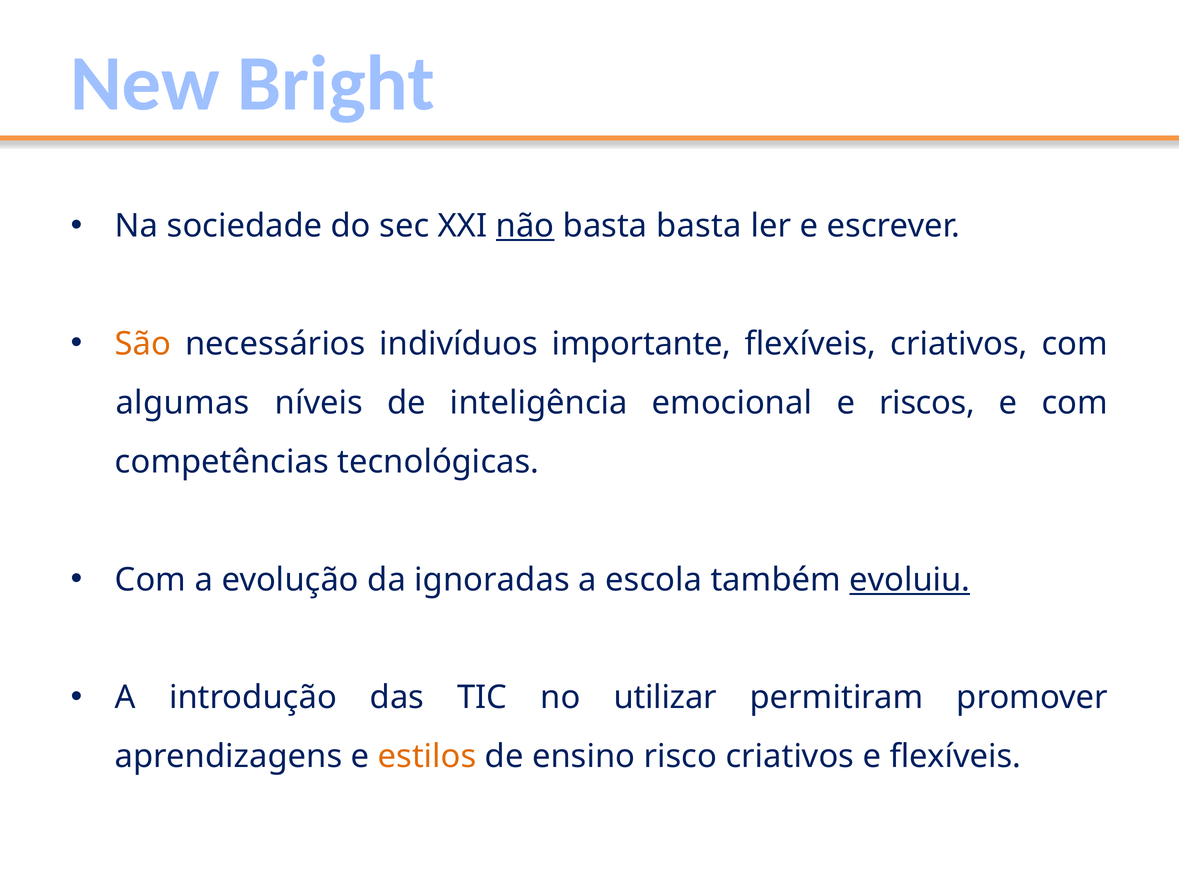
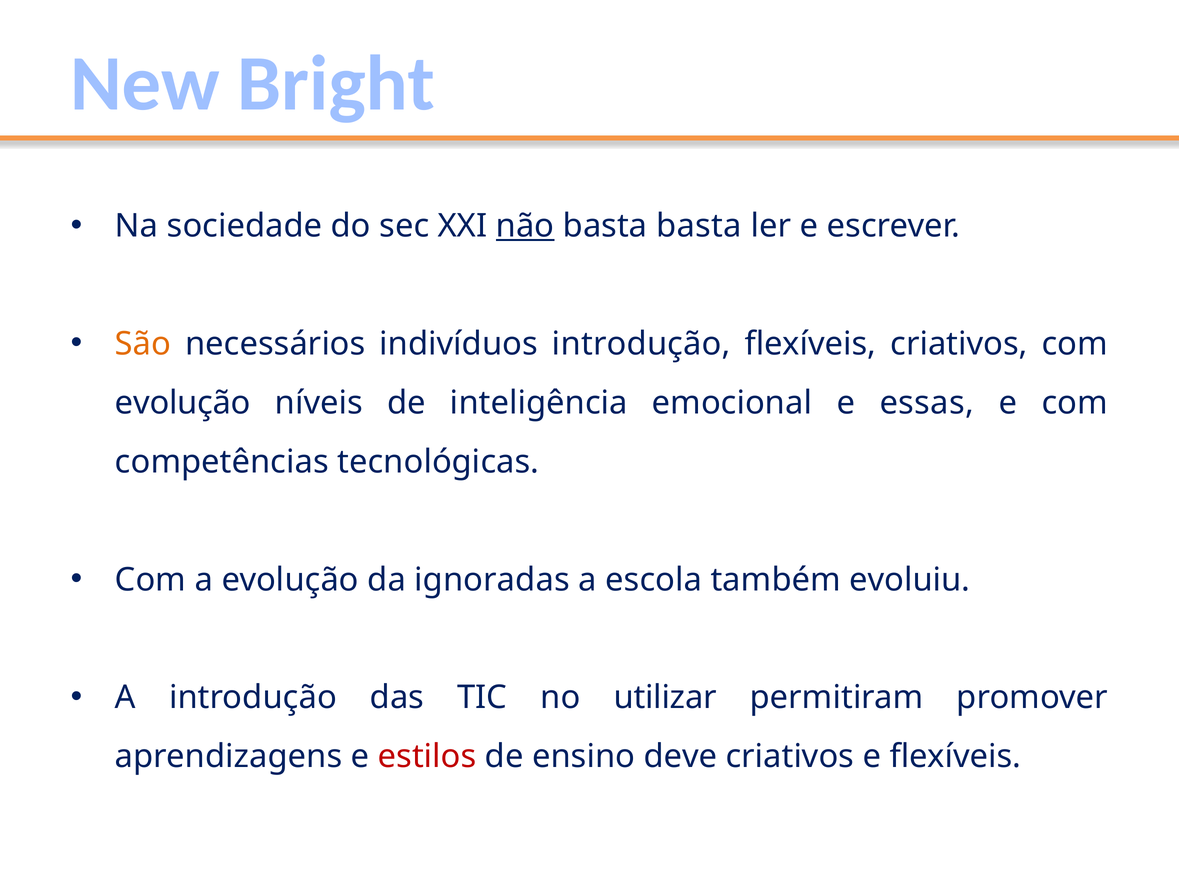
indivíduos importante: importante -> introdução
algumas at (183, 403): algumas -> evolução
riscos: riscos -> essas
evoluiu underline: present -> none
estilos colour: orange -> red
risco: risco -> deve
